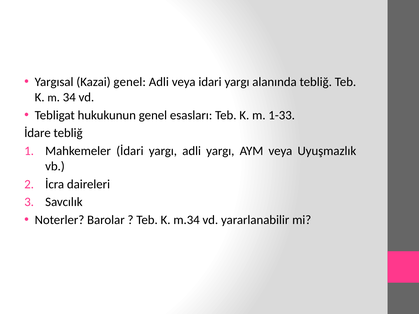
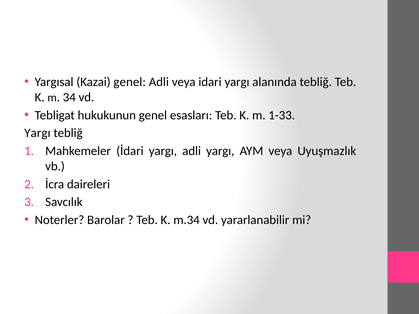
İdare at (38, 133): İdare -> Yargı
